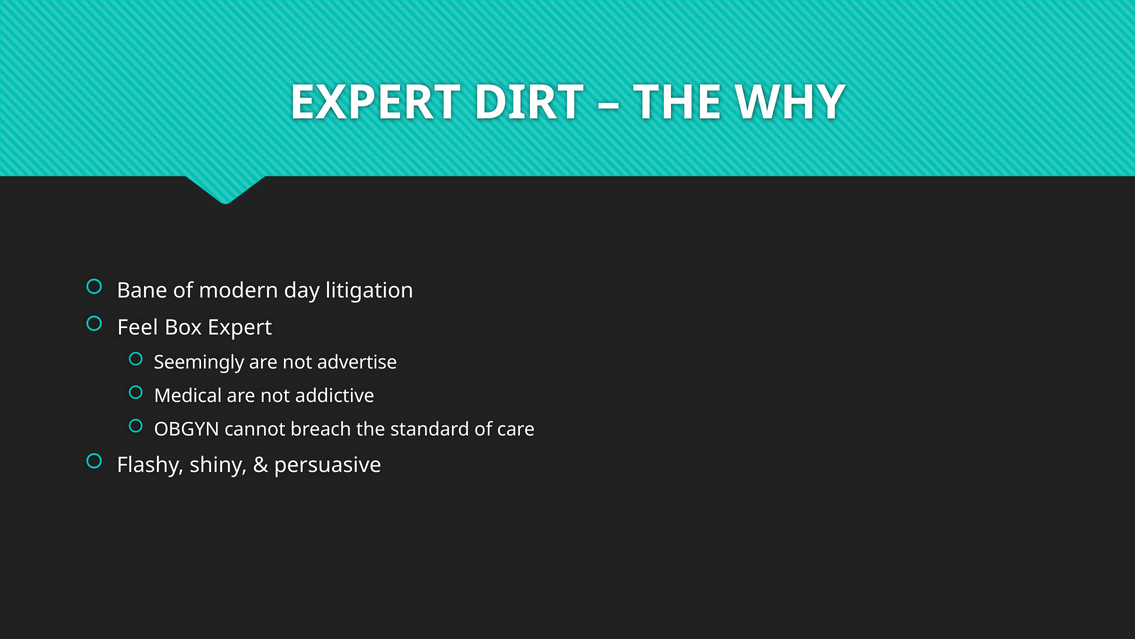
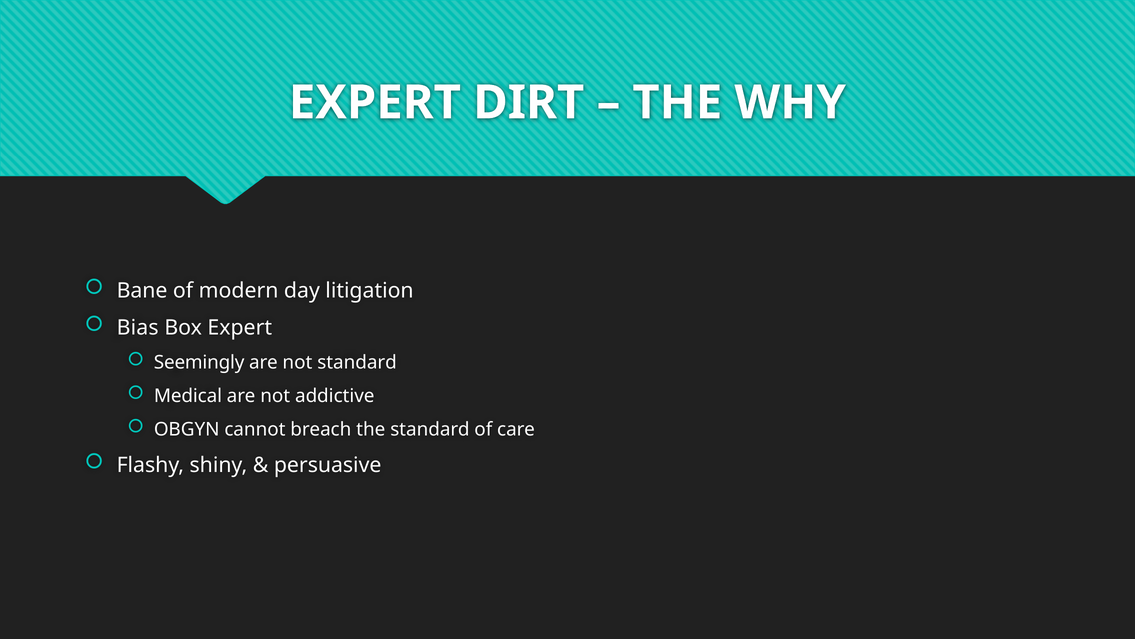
Feel: Feel -> Bias
not advertise: advertise -> standard
